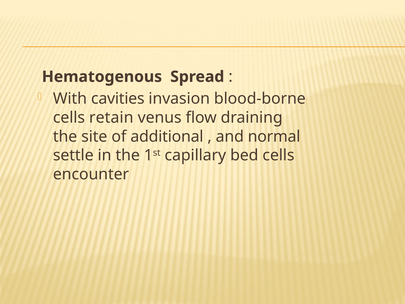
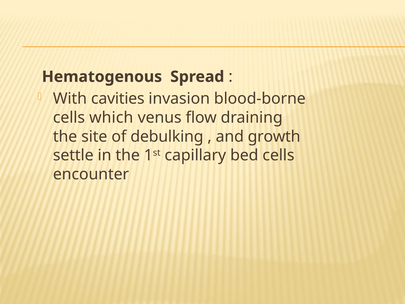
retain: retain -> which
additional: additional -> debulking
normal: normal -> growth
